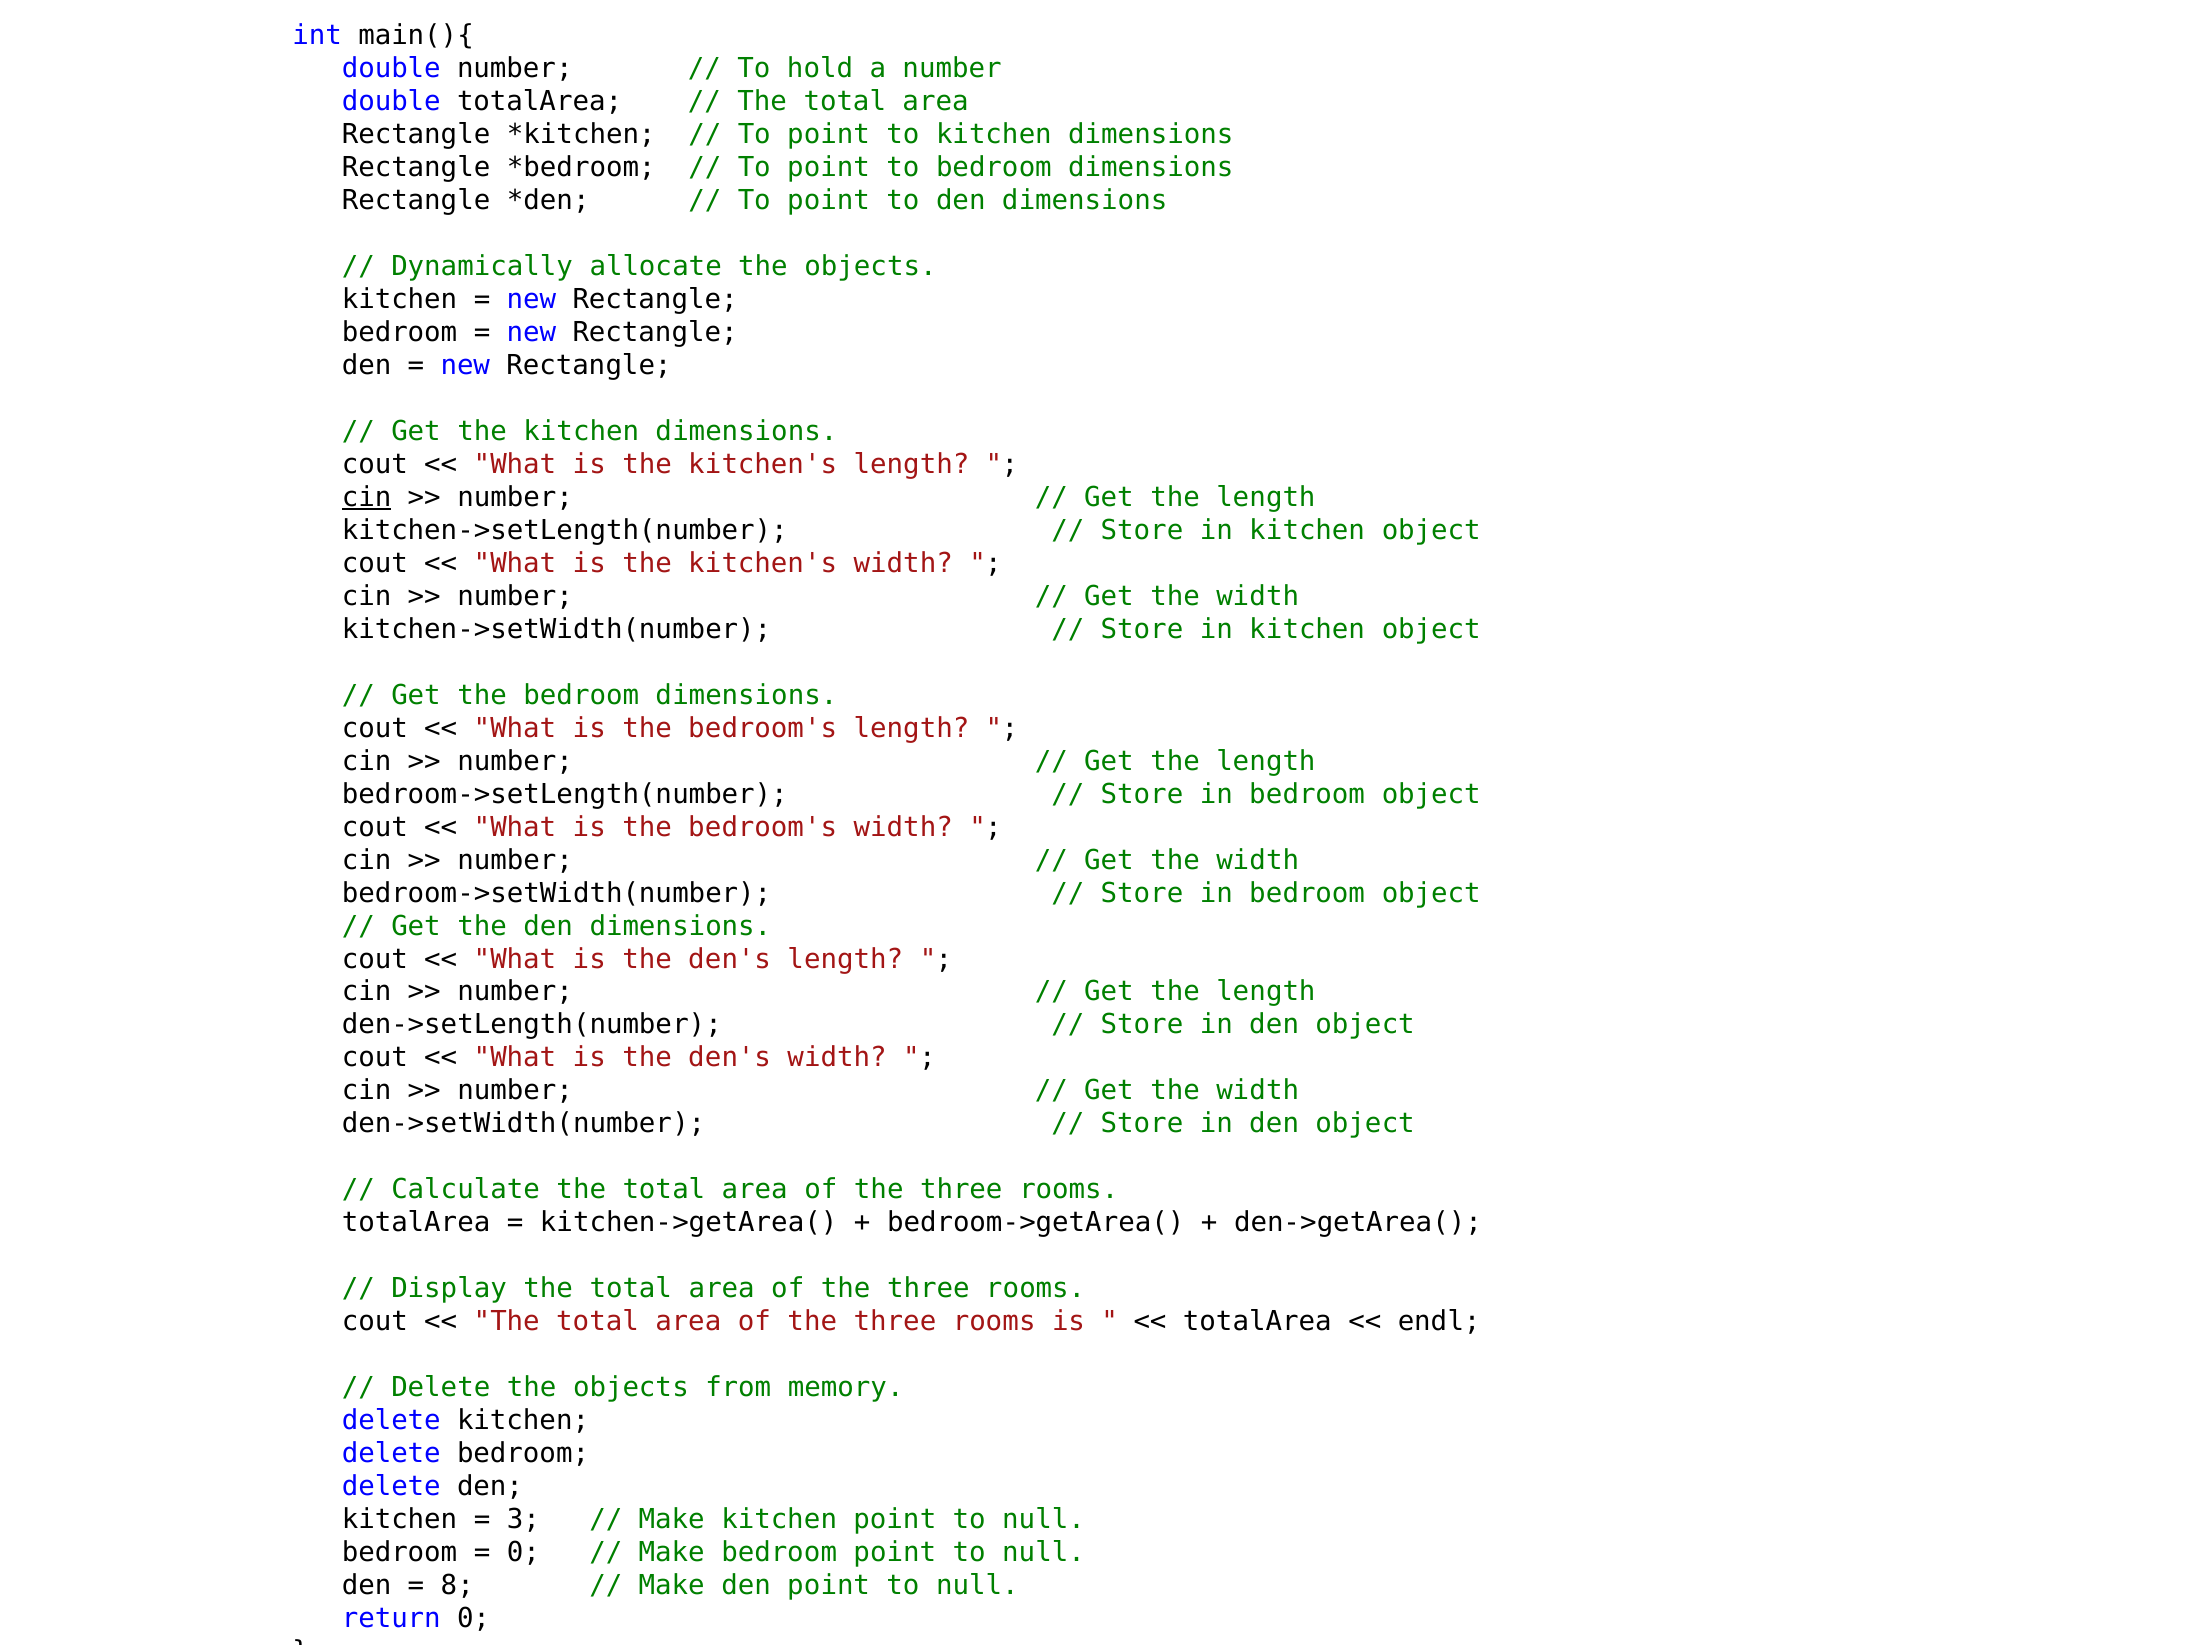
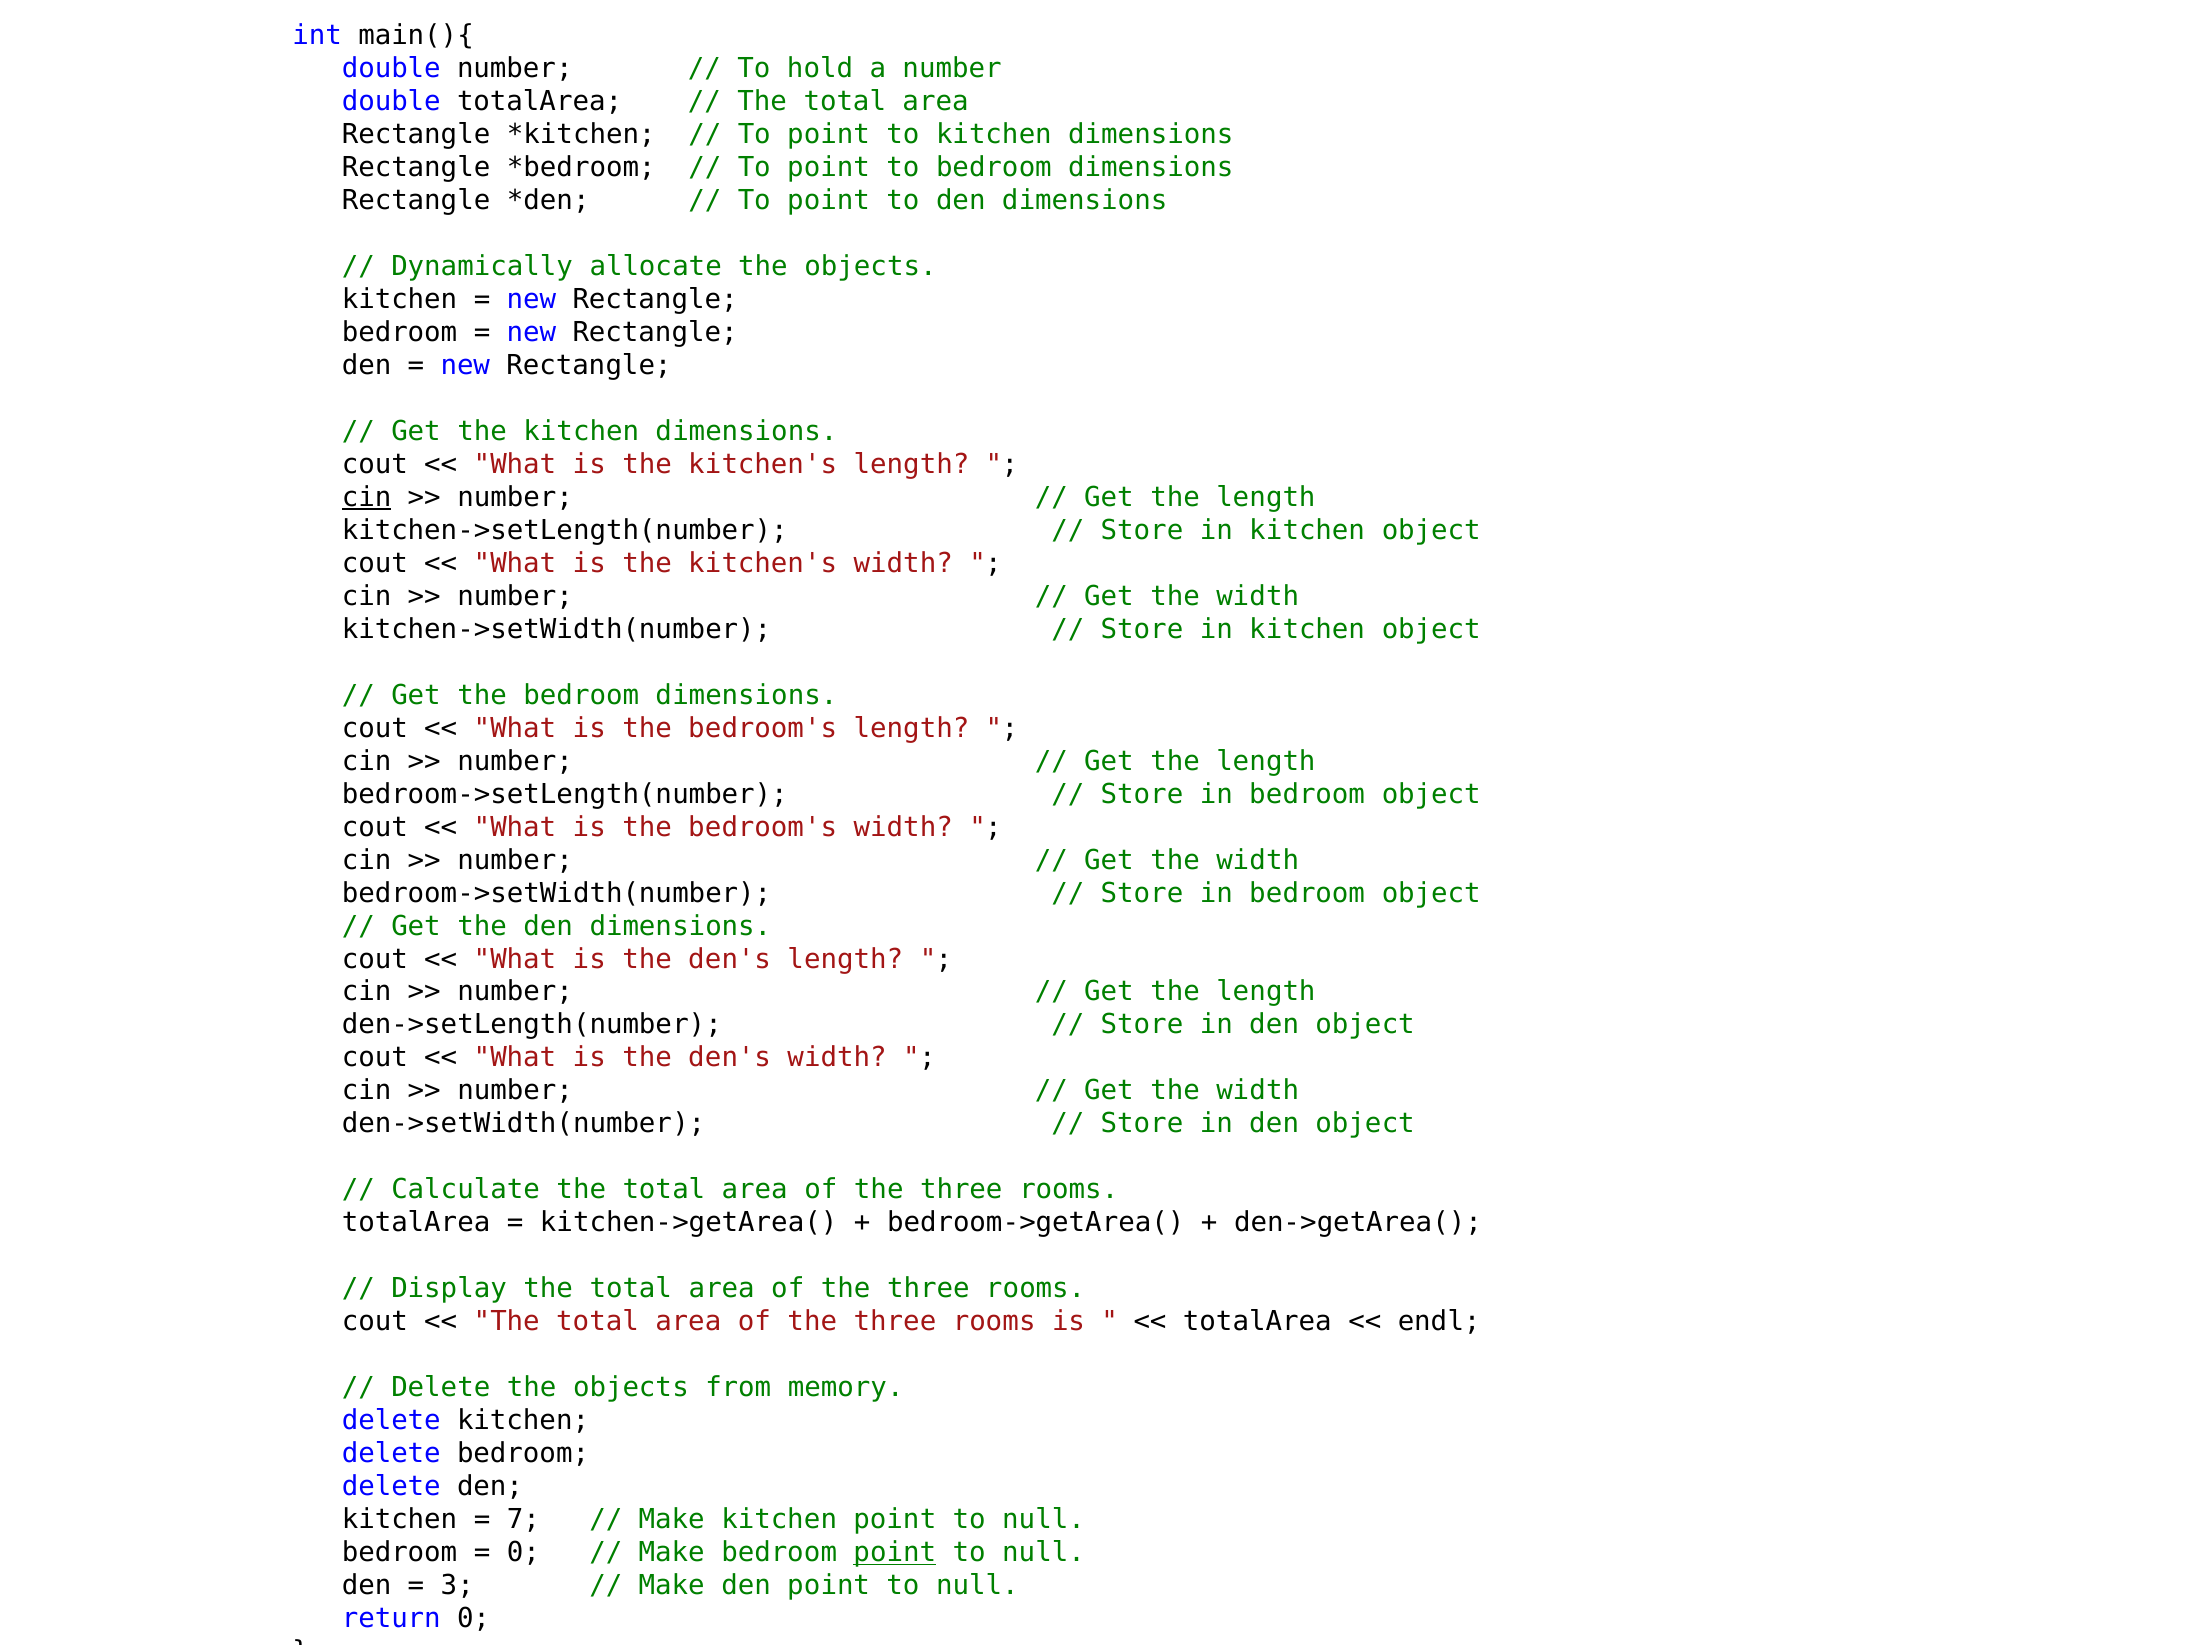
3: 3 -> 7
point at (895, 1552) underline: none -> present
8: 8 -> 3
